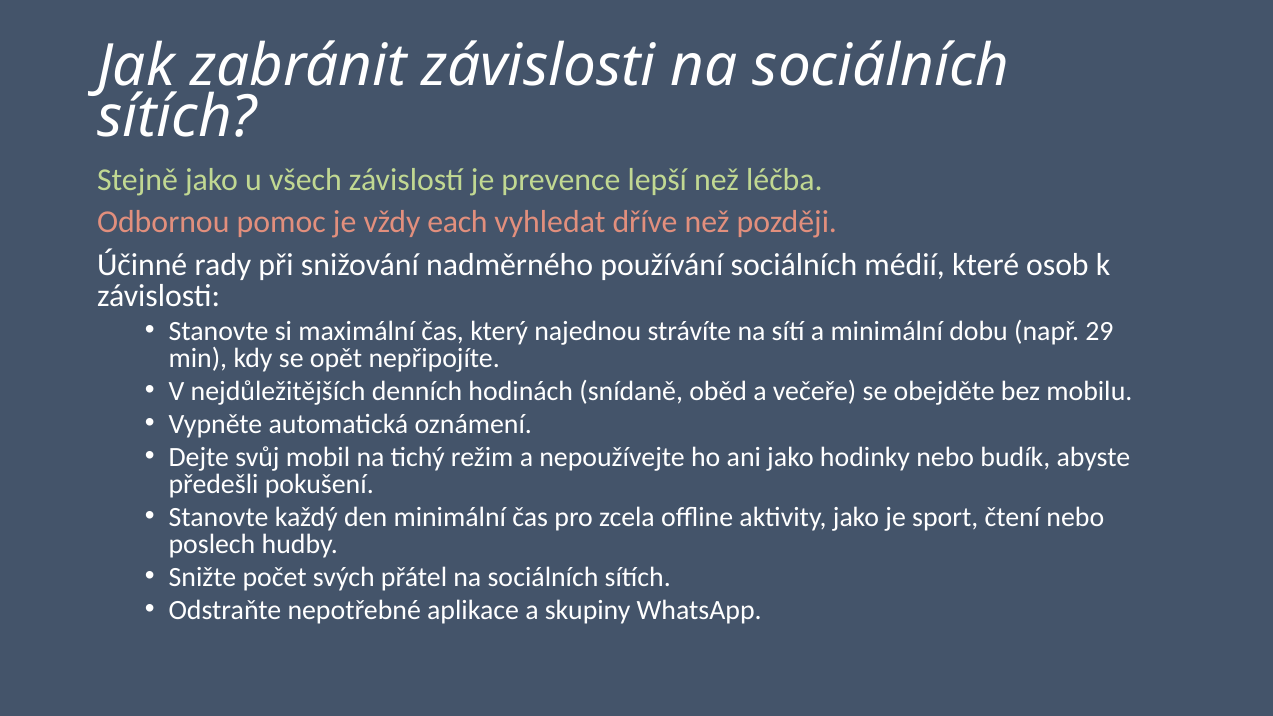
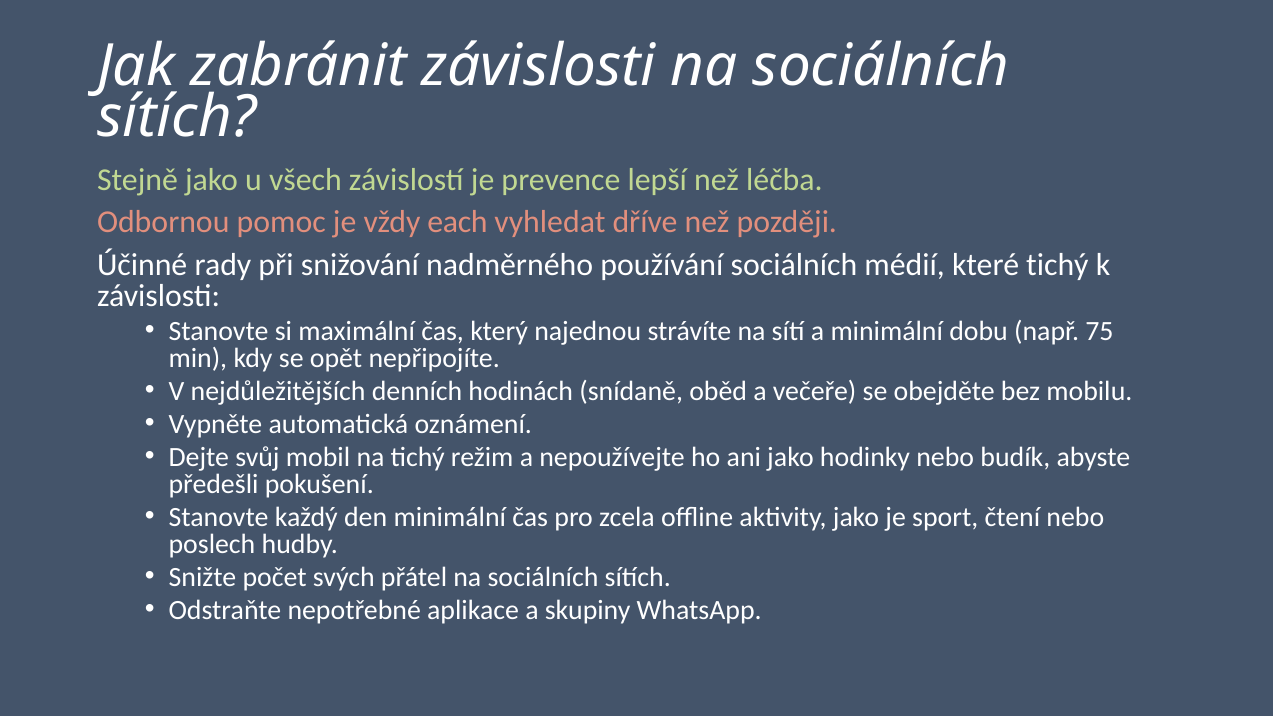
které osob: osob -> tichý
29: 29 -> 75
